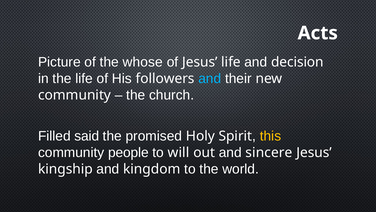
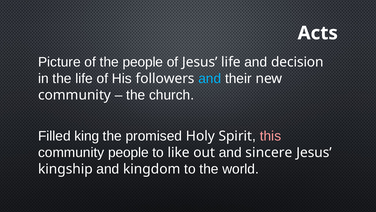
the whose: whose -> people
said: said -> king
this colour: yellow -> pink
will: will -> like
